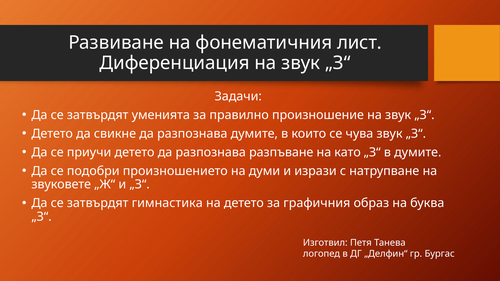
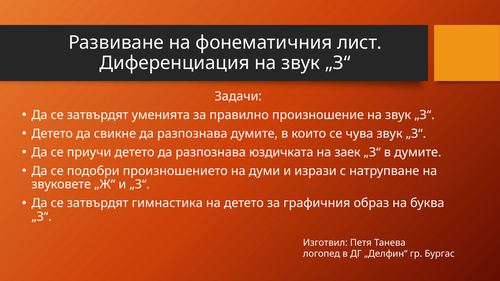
разпъване: разпъване -> юздичката
като: като -> заек
